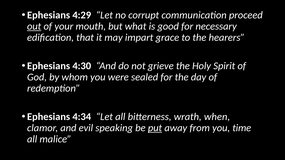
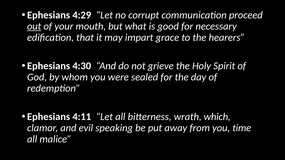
4:34: 4:34 -> 4:11
when: when -> which
put underline: present -> none
